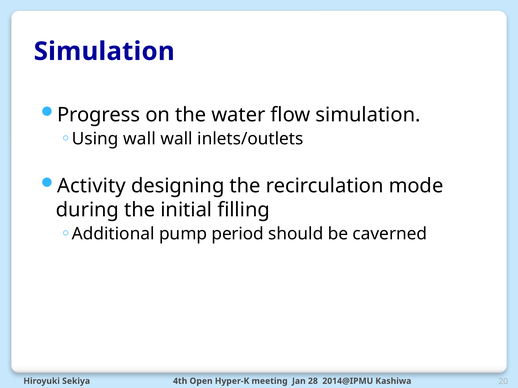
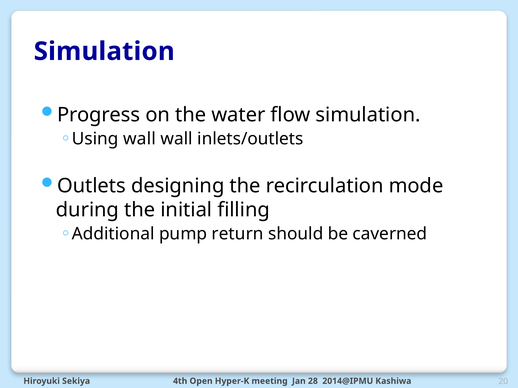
Activity: Activity -> Outlets
period: period -> return
